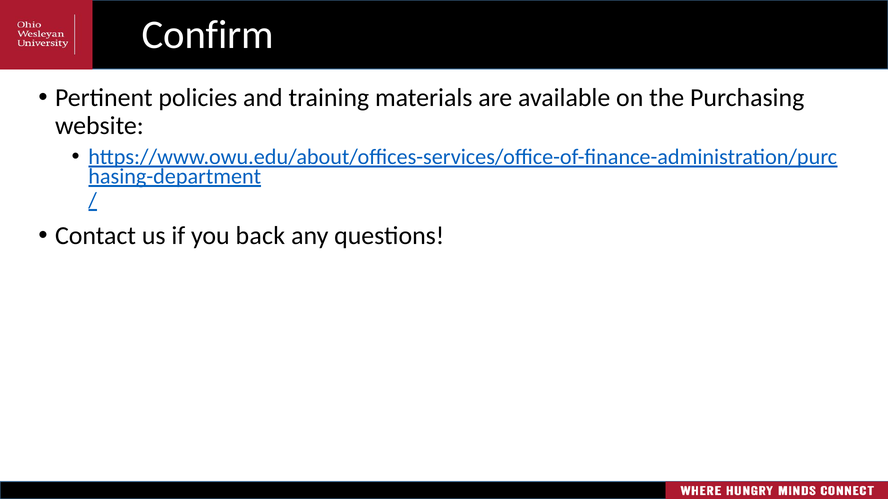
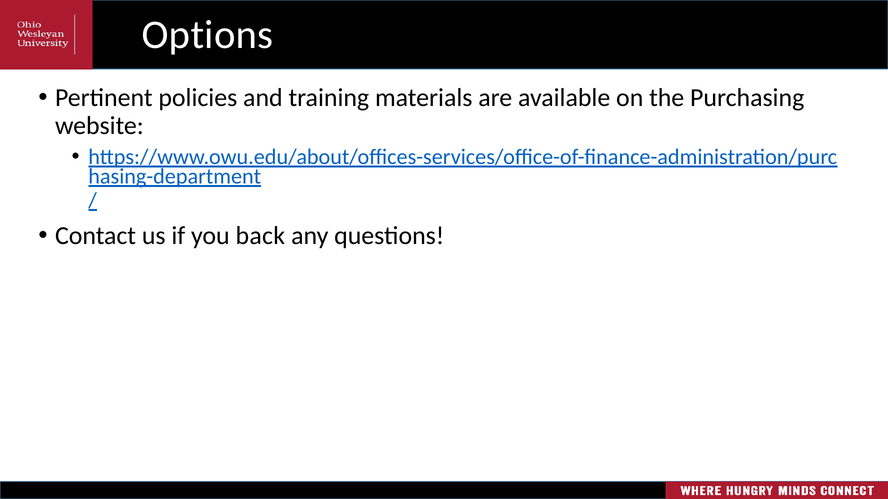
Confirm: Confirm -> Options
